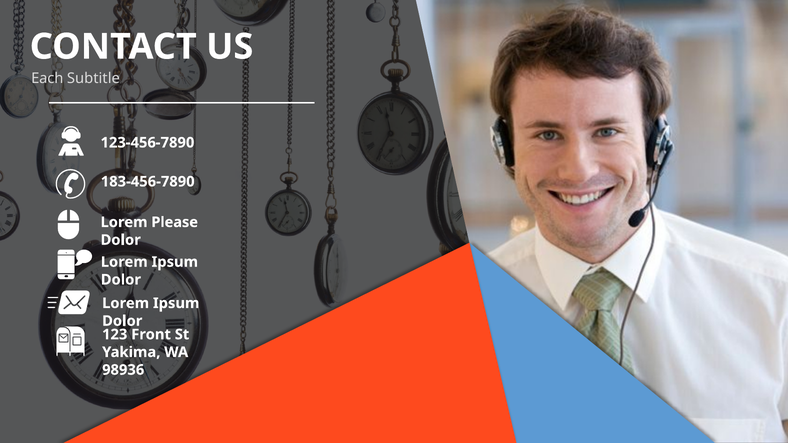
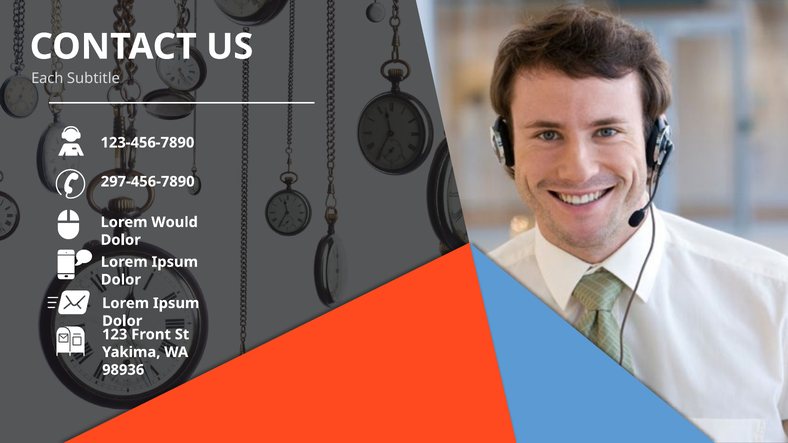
183-456-7890: 183-456-7890 -> 297-456-7890
Please: Please -> Would
